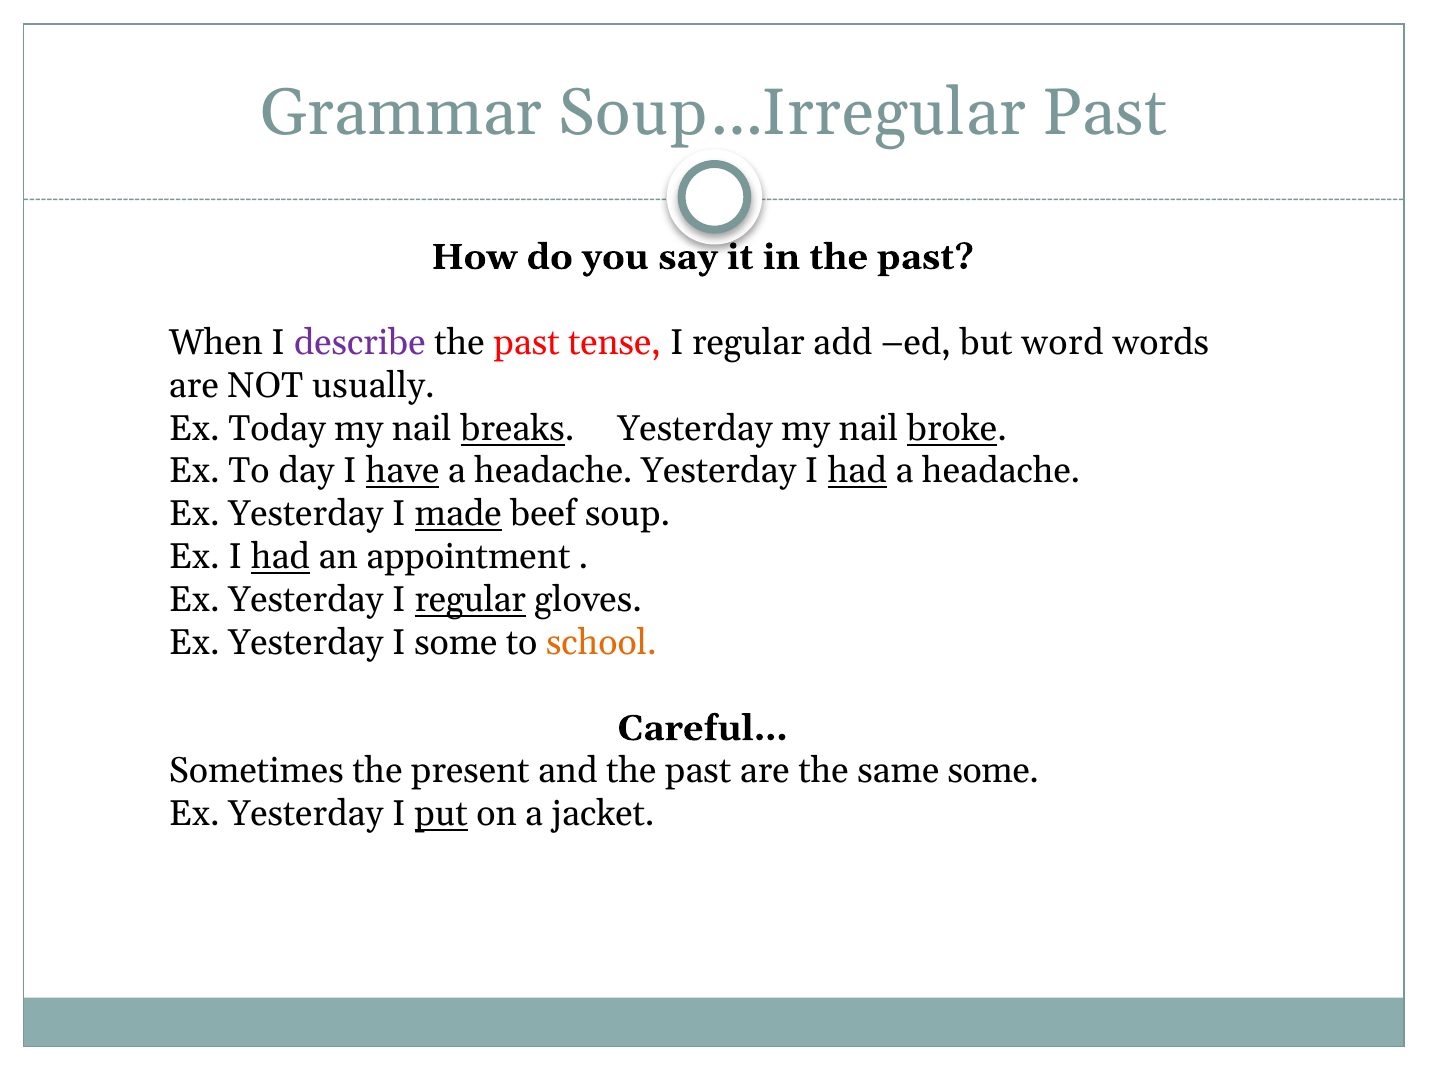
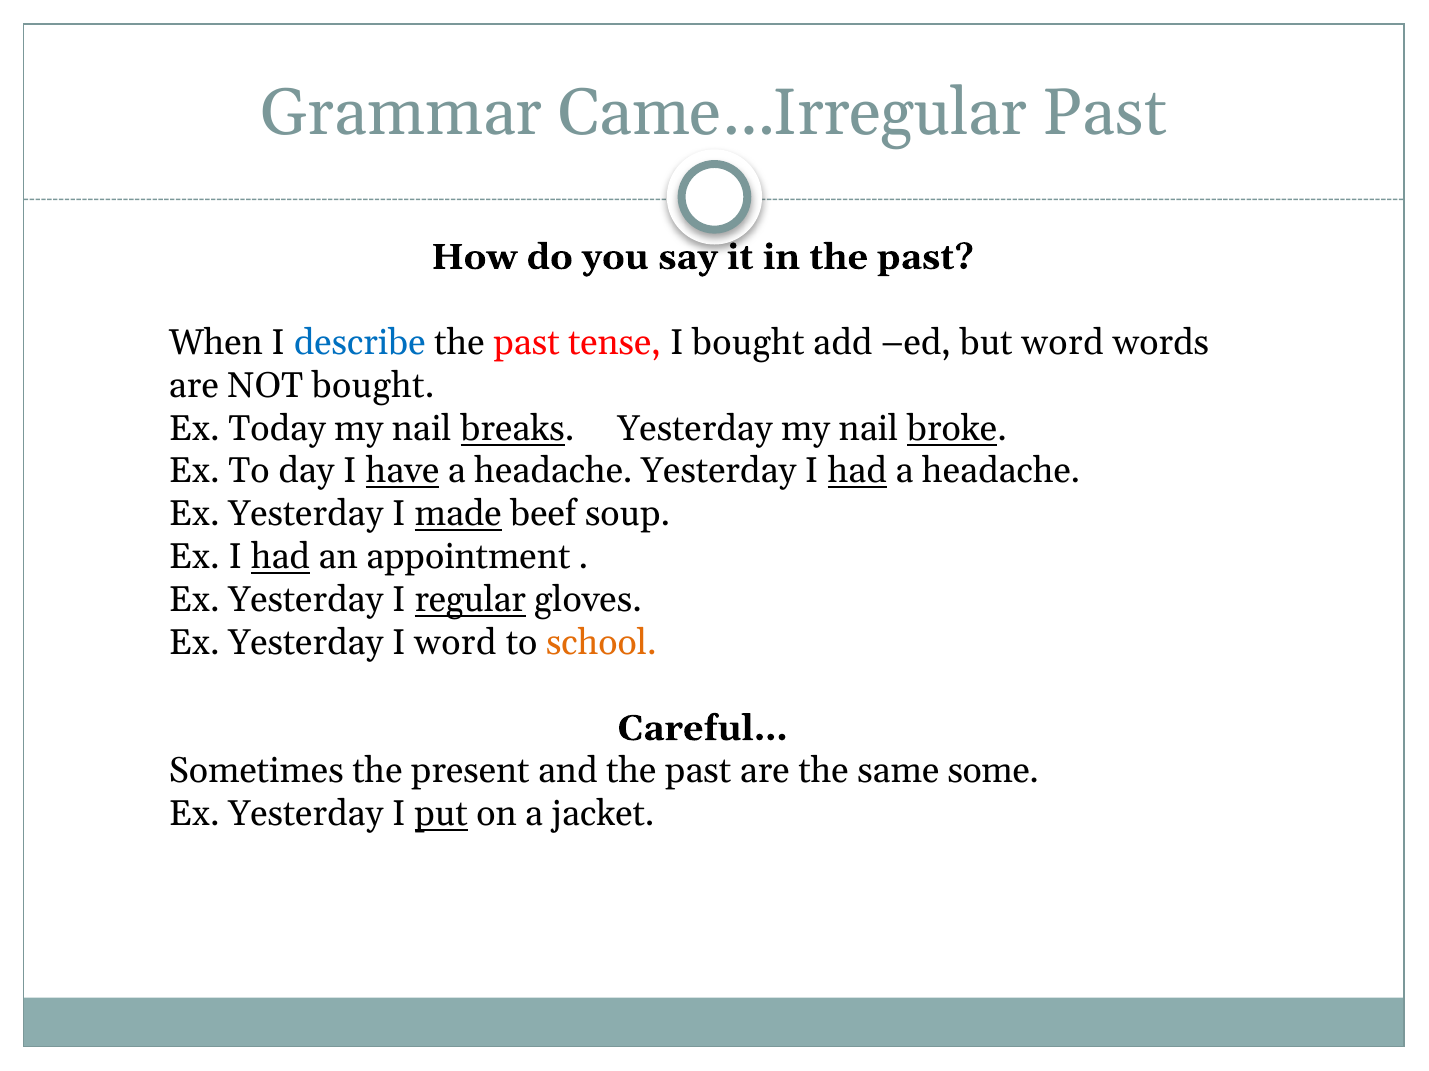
Soup…Irregular: Soup…Irregular -> Came…Irregular
describe colour: purple -> blue
tense I regular: regular -> bought
NOT usually: usually -> bought
I some: some -> word
